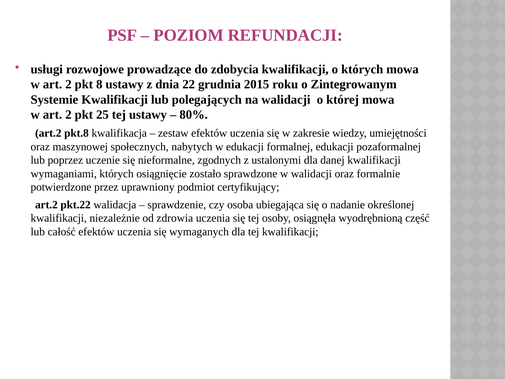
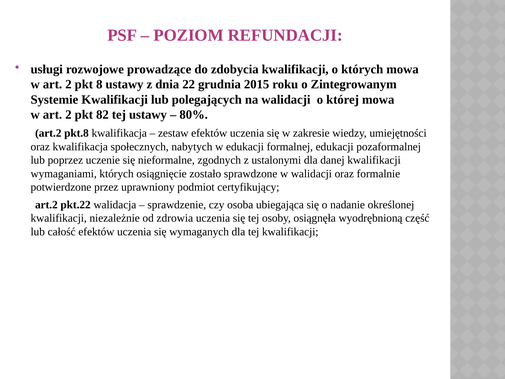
25: 25 -> 82
oraz maszynowej: maszynowej -> kwalifikacja
